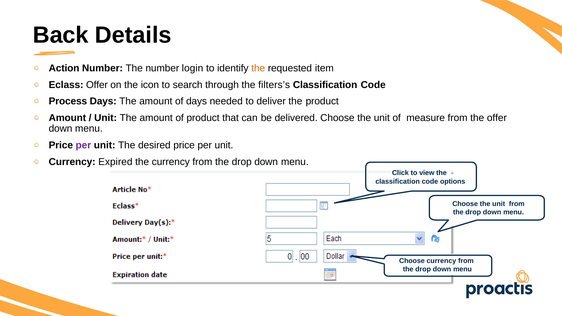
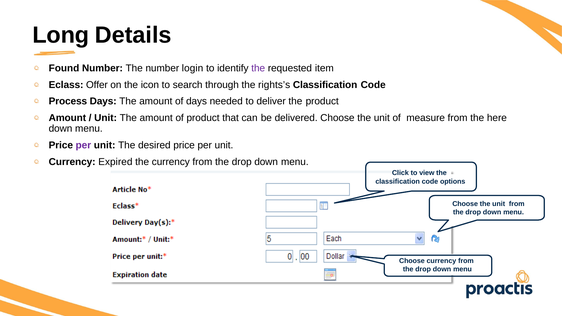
Back: Back -> Long
Action: Action -> Found
the at (258, 68) colour: orange -> purple
filters’s: filters’s -> rights’s
the offer: offer -> here
